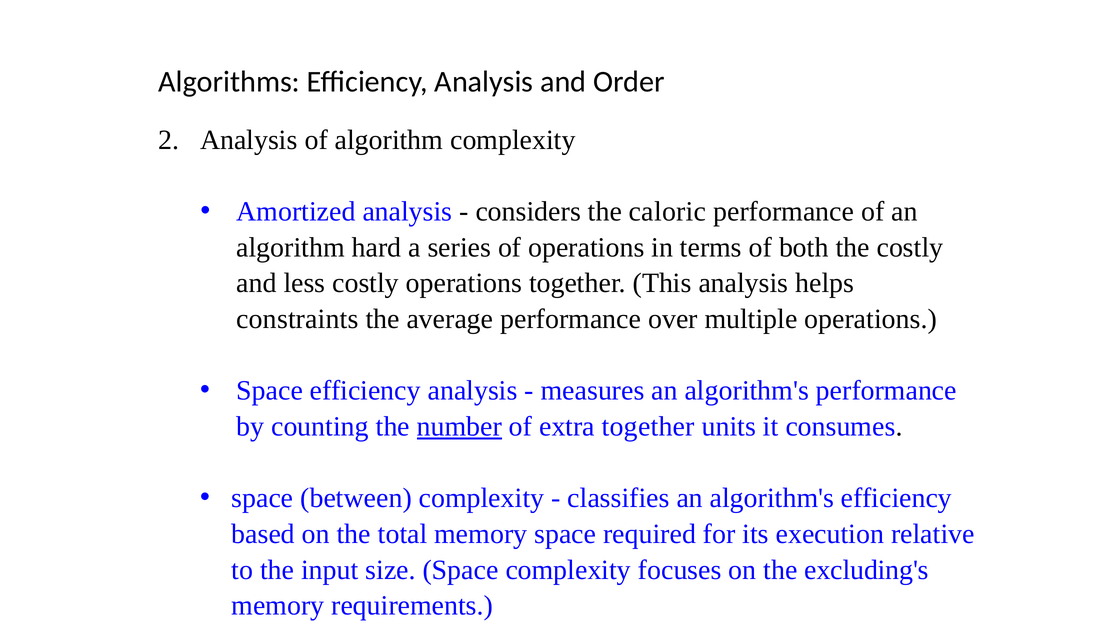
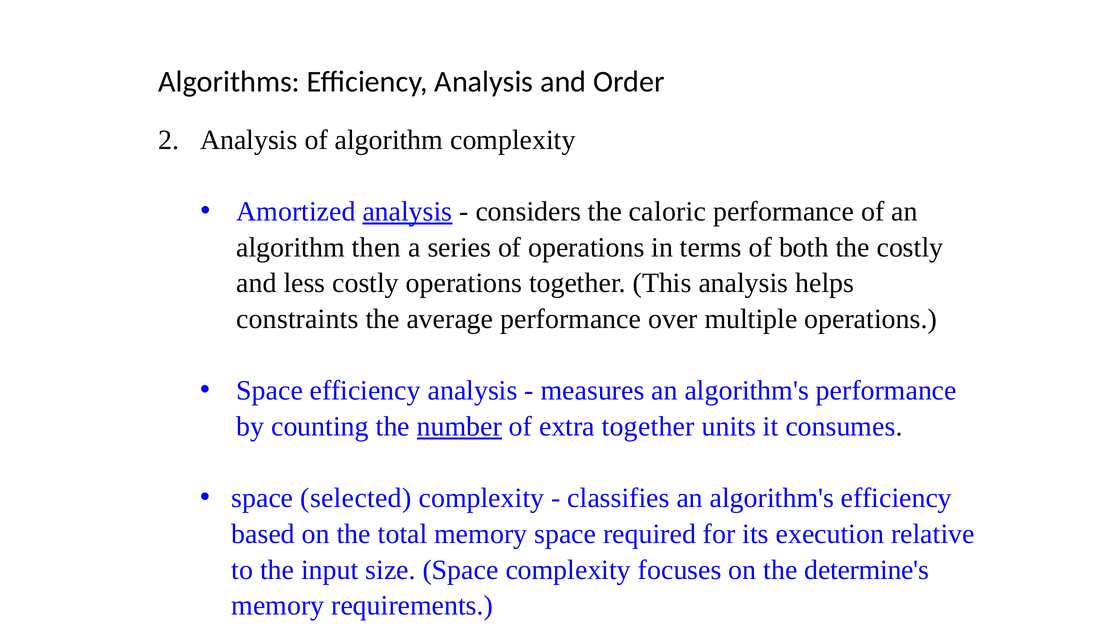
analysis at (407, 211) underline: none -> present
hard: hard -> then
between: between -> selected
excluding's: excluding's -> determine's
